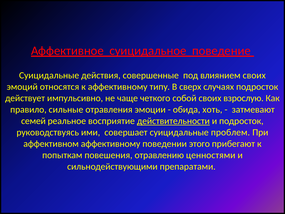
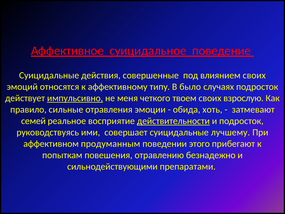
сверх: сверх -> было
импульсивно underline: none -> present
чаще: чаще -> меня
собой: собой -> твоем
проблем: проблем -> лучшему
аффективном аффективному: аффективному -> продуманным
ценностями: ценностями -> безнадежно
